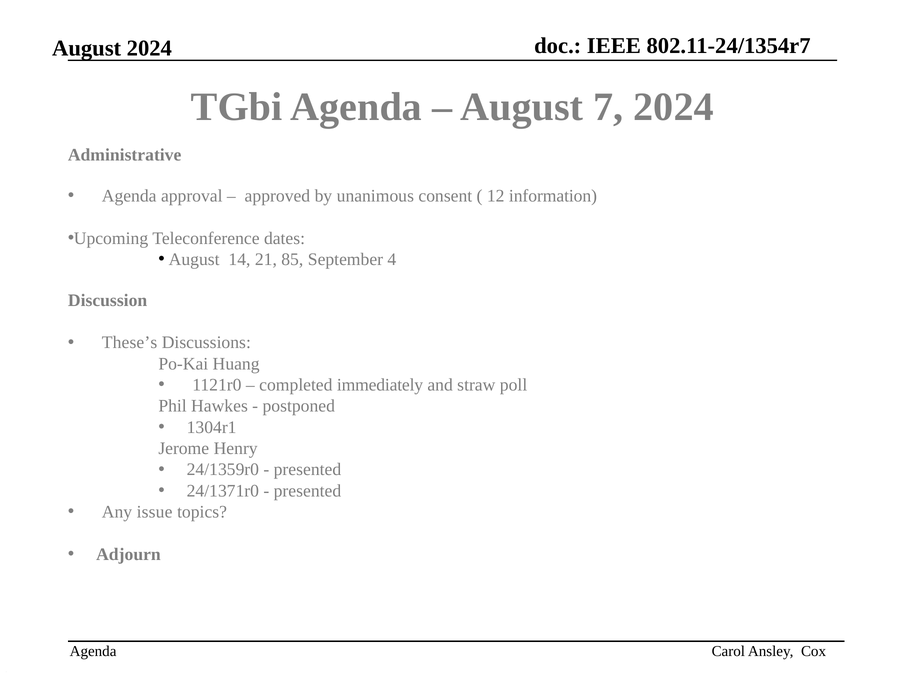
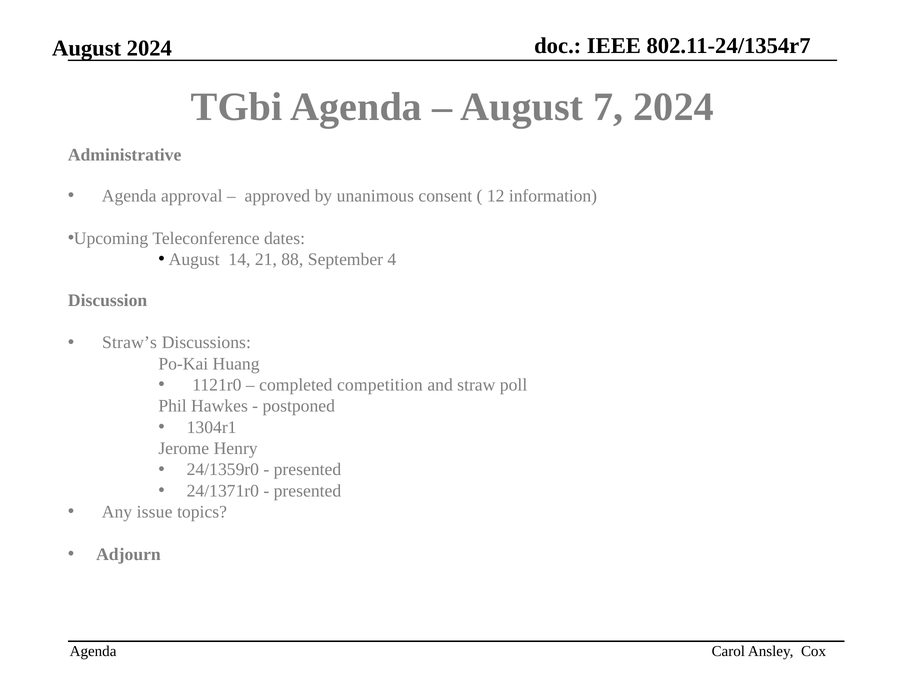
85: 85 -> 88
These’s: These’s -> Straw’s
immediately: immediately -> competition
